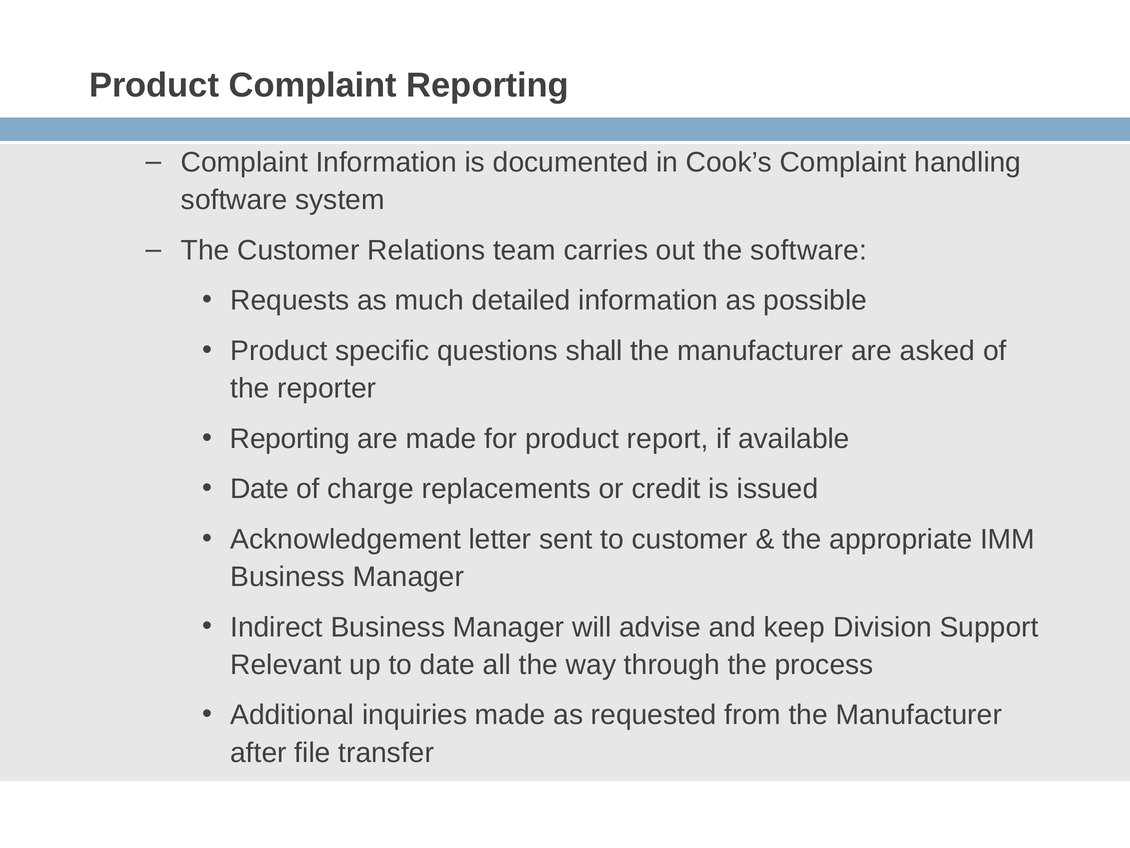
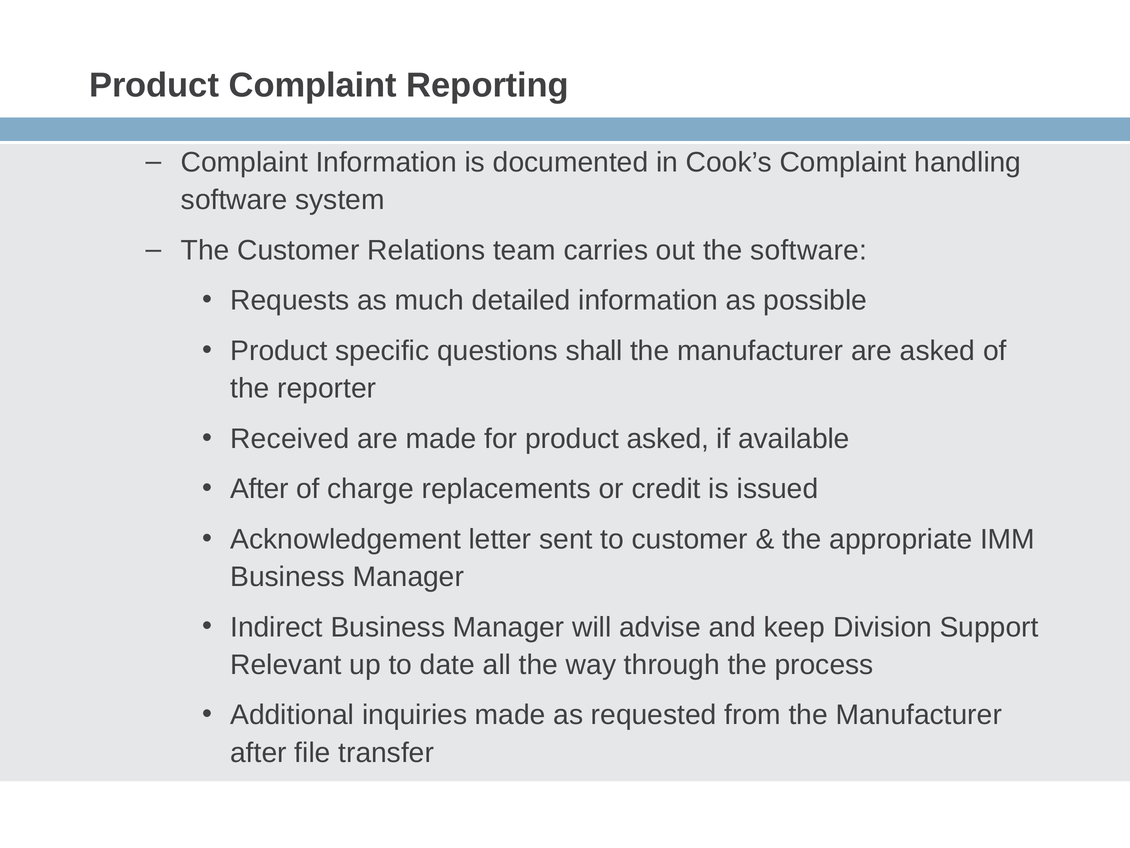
Reporting at (290, 438): Reporting -> Received
product report: report -> asked
Date at (259, 489): Date -> After
